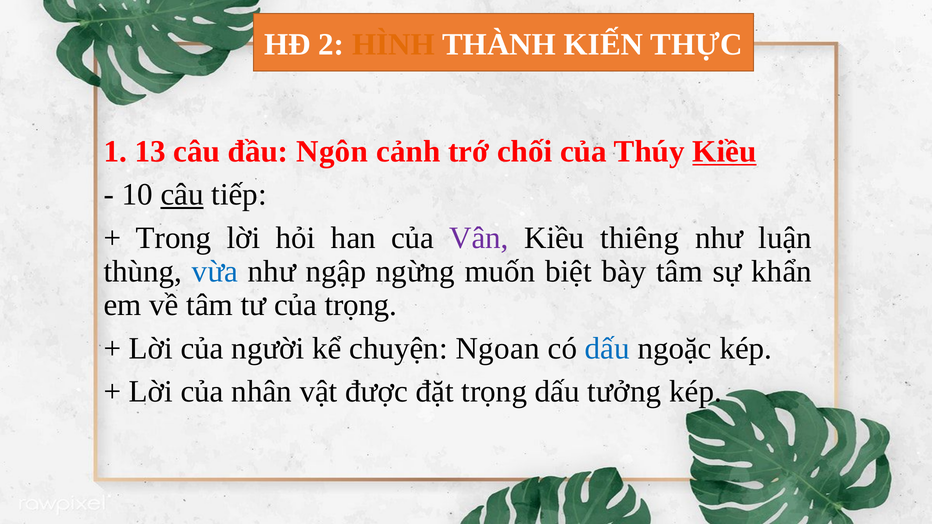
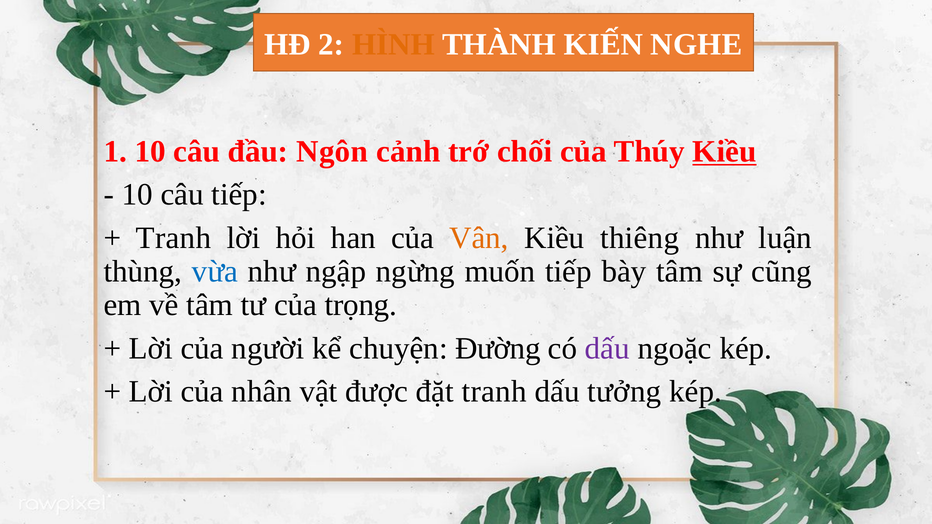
THỰC: THỰC -> NGHE
1 13: 13 -> 10
câu at (182, 195) underline: present -> none
Trong at (174, 238): Trong -> Tranh
Vân colour: purple -> orange
muốn biệt: biệt -> tiếp
khẩn: khẩn -> cũng
Ngoan: Ngoan -> Đường
dấu at (607, 348) colour: blue -> purple
đặt trọng: trọng -> tranh
